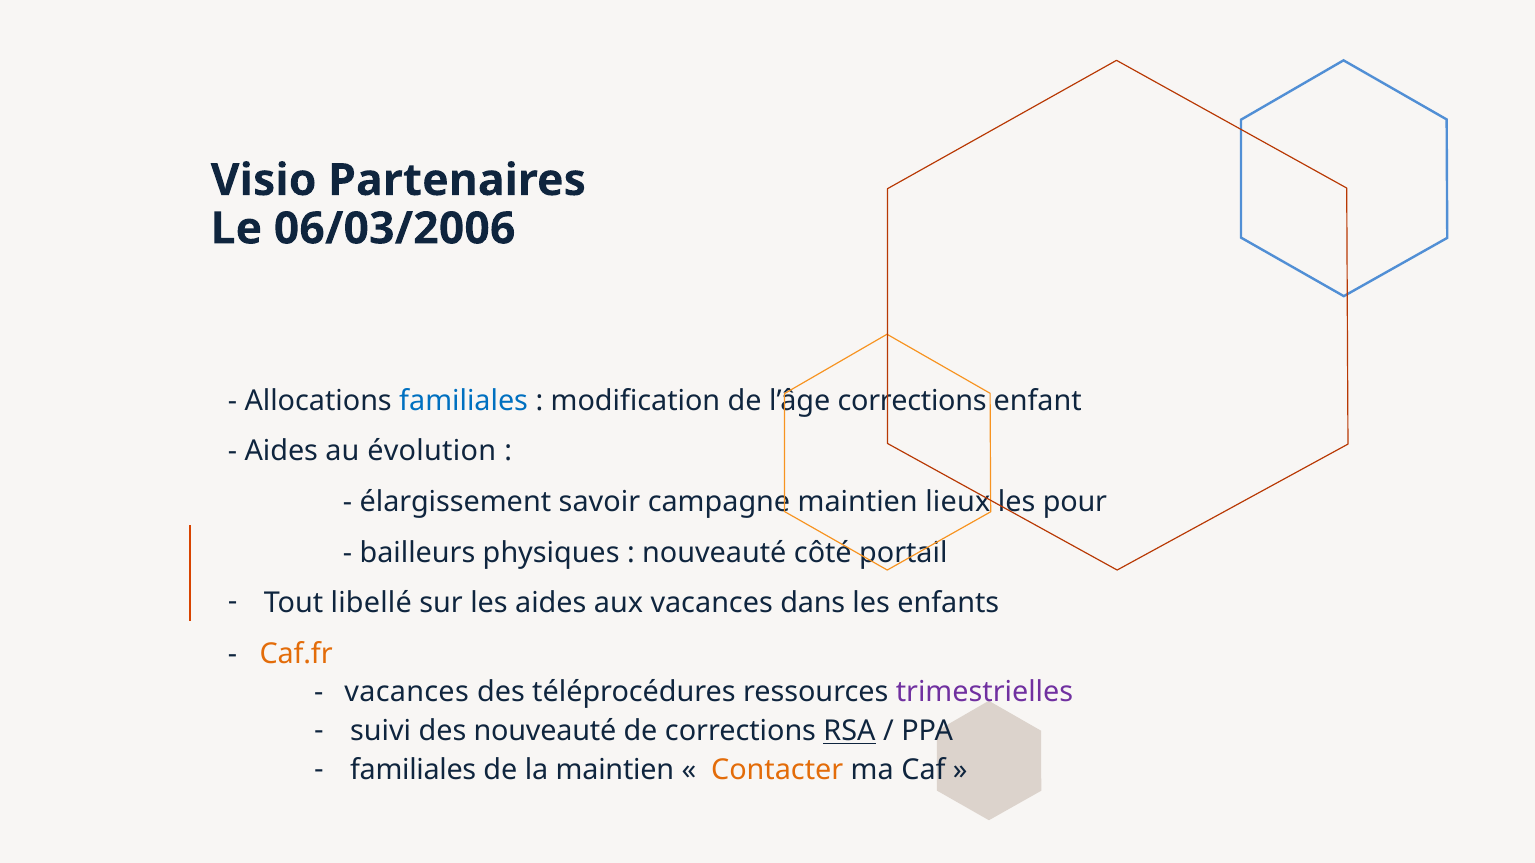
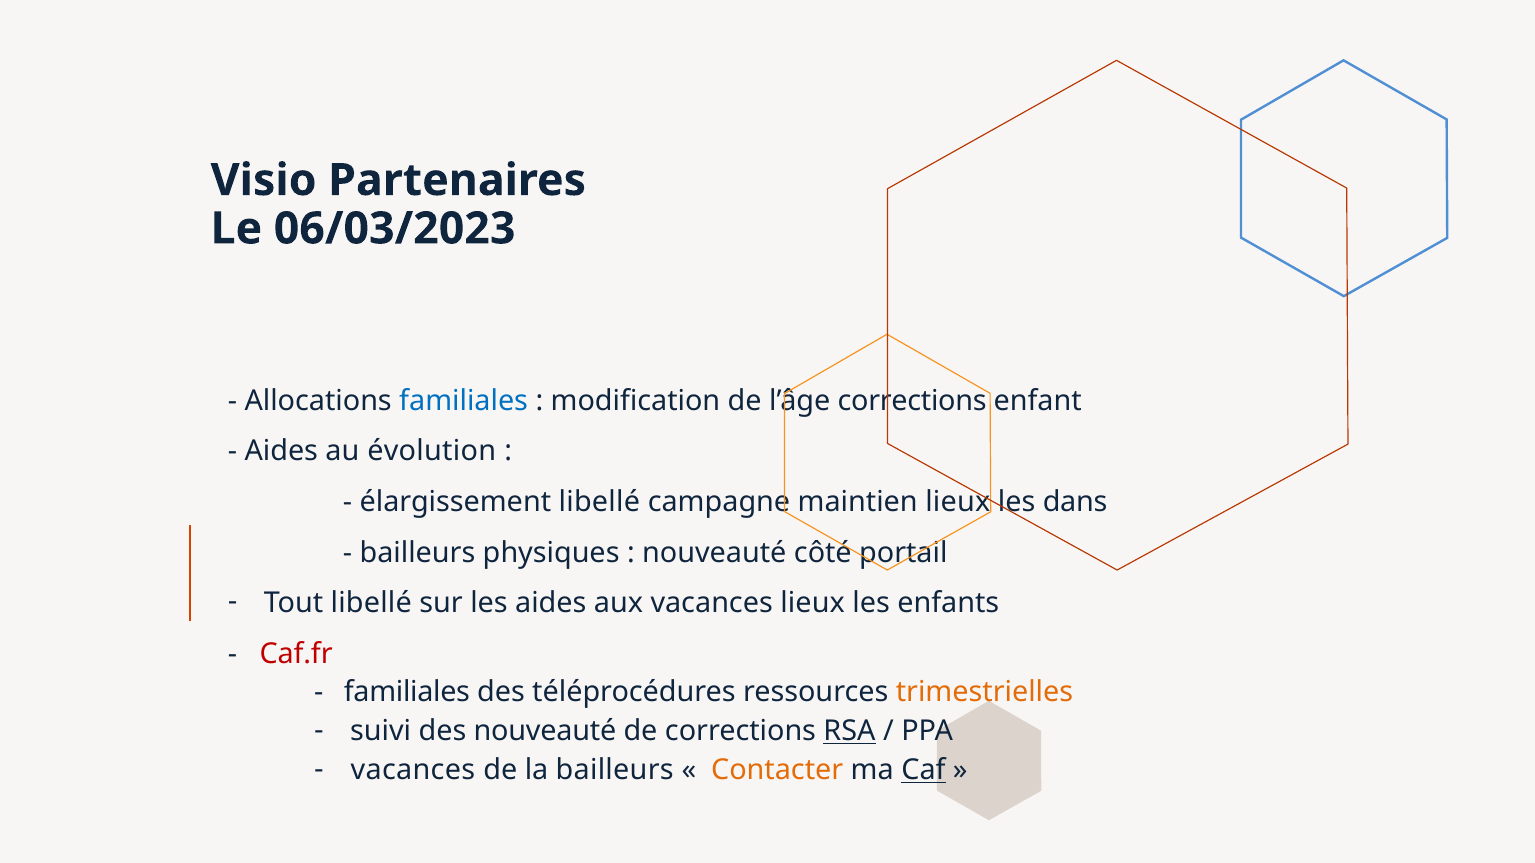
06/03/2006: 06/03/2006 -> 06/03/2023
élargissement savoir: savoir -> libellé
pour: pour -> dans
vacances dans: dans -> lieux
Caf.fr colour: orange -> red
vacances at (407, 692): vacances -> familiales
trimestrielles colour: purple -> orange
familiales at (413, 771): familiales -> vacances
la maintien: maintien -> bailleurs
Caf underline: none -> present
